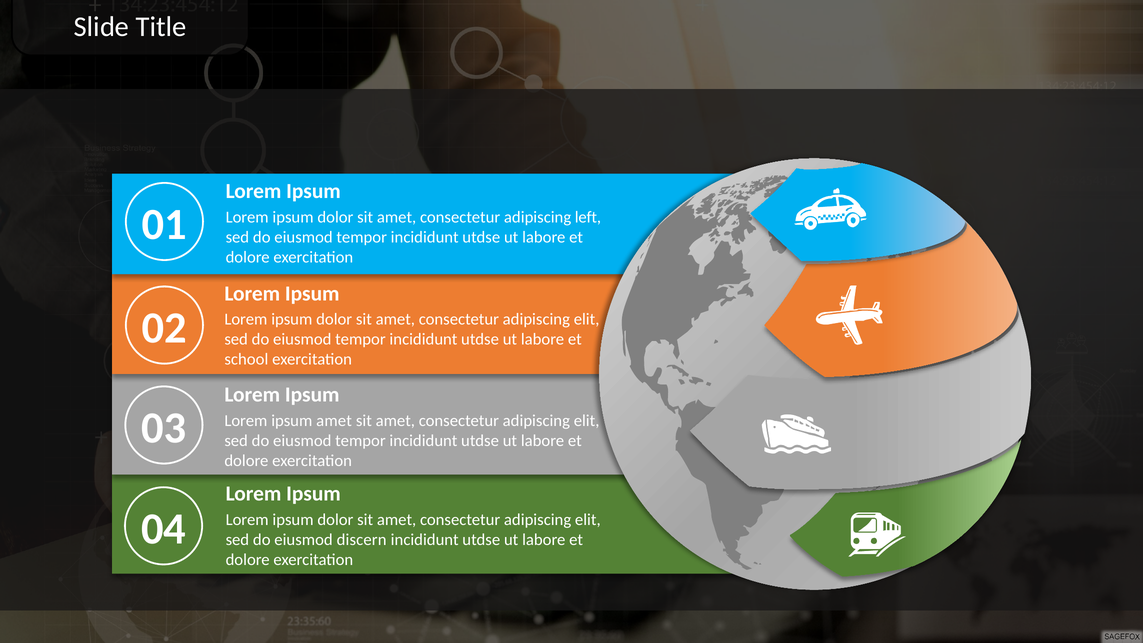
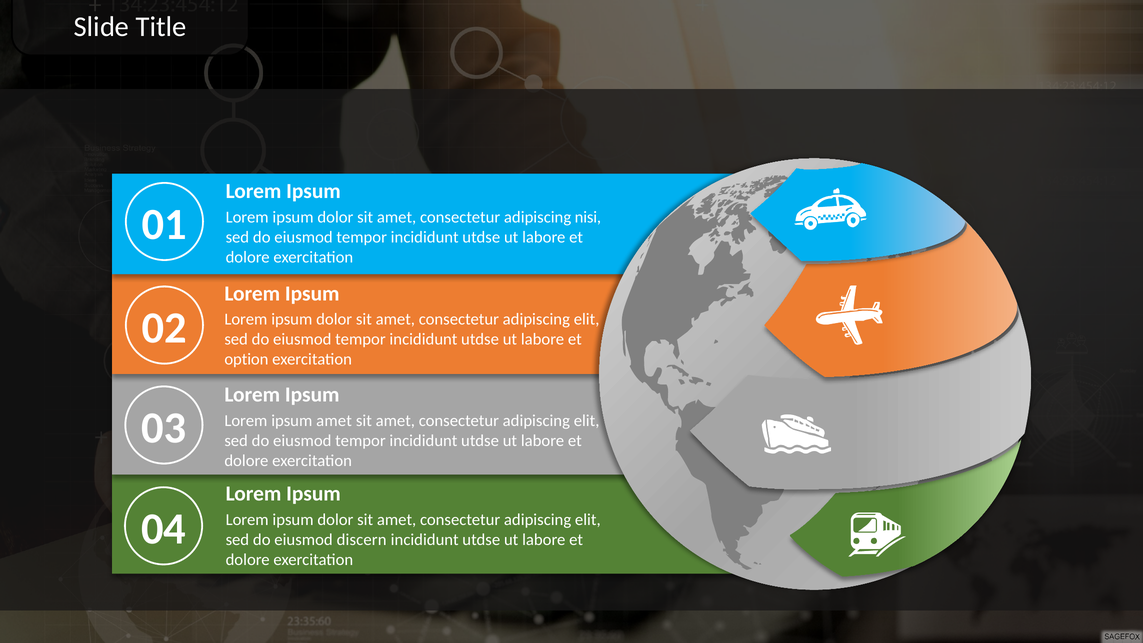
left: left -> nisi
school: school -> option
